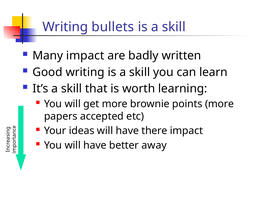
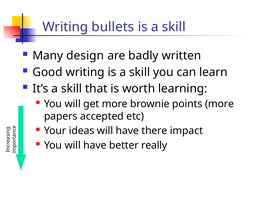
Many impact: impact -> design
away: away -> really
